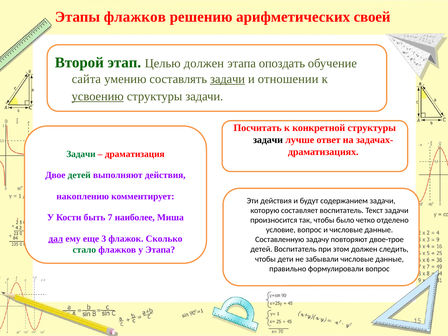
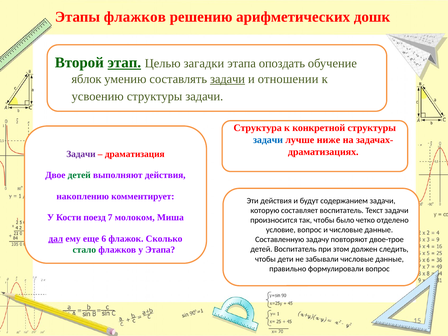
своей: своей -> дошк
этап underline: none -> present
Целью должен: должен -> загадки
сайта: сайта -> яблок
усвоению underline: present -> none
Посчитать: Посчитать -> Структура
задачи at (268, 140) colour: black -> blue
ответ: ответ -> ниже
Задачи at (81, 154) colour: green -> purple
быть: быть -> поезд
наиболее: наиболее -> молоком
3: 3 -> 6
